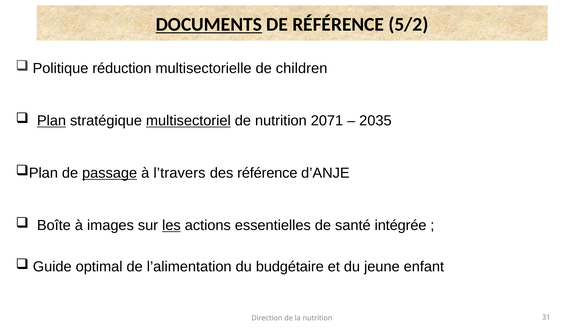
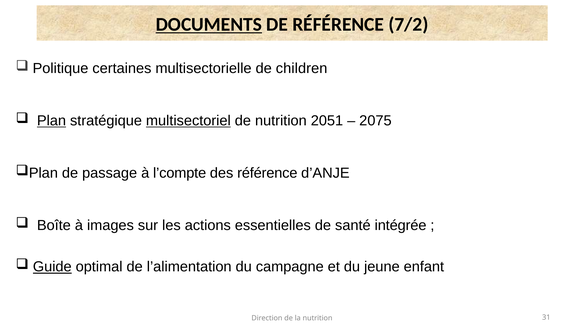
5/2: 5/2 -> 7/2
réduction: réduction -> certaines
2071: 2071 -> 2051
2035: 2035 -> 2075
passage underline: present -> none
l’travers: l’travers -> l’compte
les underline: present -> none
Guide underline: none -> present
budgétaire: budgétaire -> campagne
